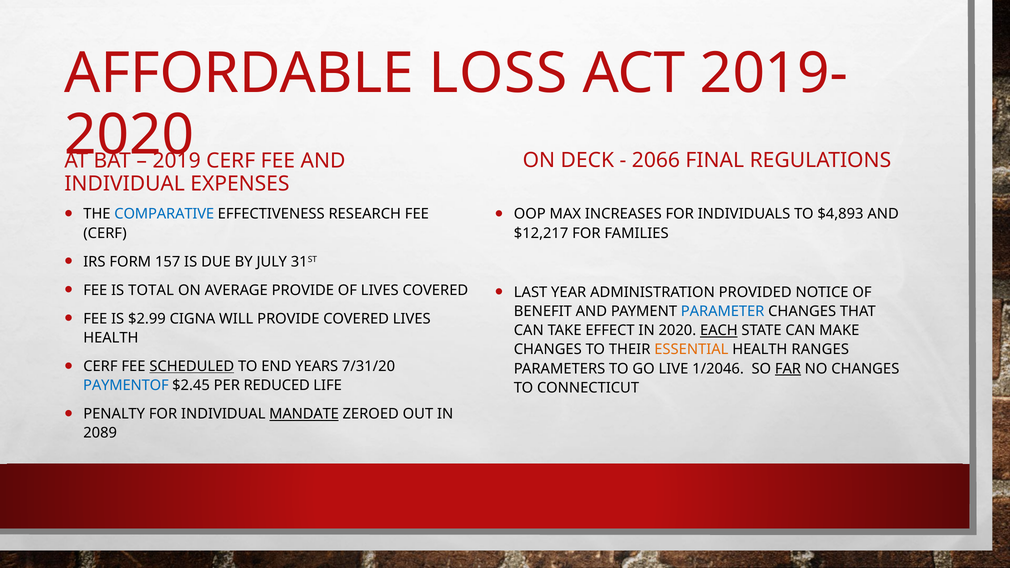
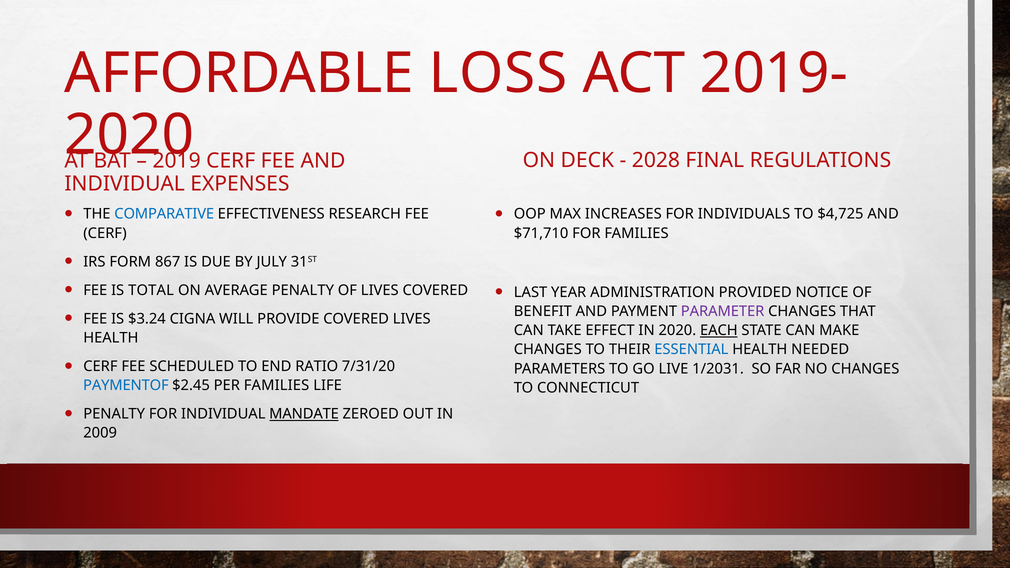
2066: 2066 -> 2028
$4,893: $4,893 -> $4,725
$12,217: $12,217 -> $71,710
157: 157 -> 867
AVERAGE PROVIDE: PROVIDE -> PENALTY
$2.99: $2.99 -> $3.24
PARAMETER colour: blue -> purple
ESSENTIAL colour: orange -> blue
RANGES: RANGES -> NEEDED
SCHEDULED underline: present -> none
YEARS: YEARS -> RATIO
1/2046: 1/2046 -> 1/2031
FAR underline: present -> none
PER REDUCED: REDUCED -> FAMILIES
2089: 2089 -> 2009
